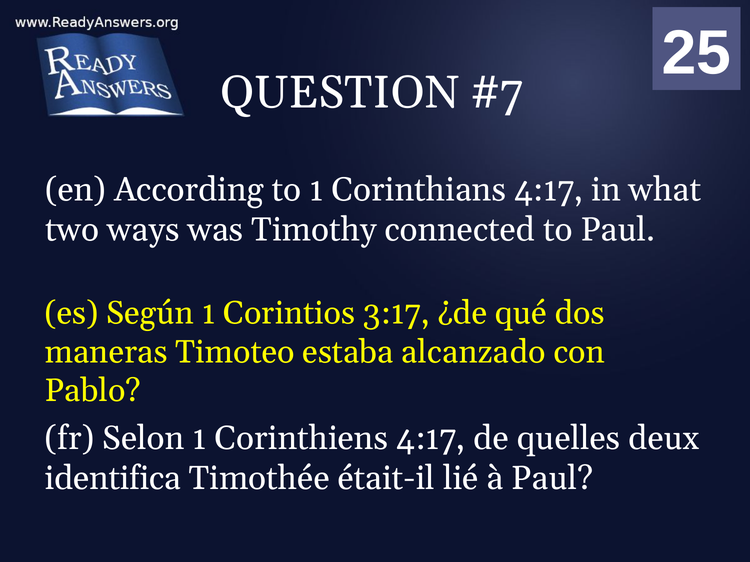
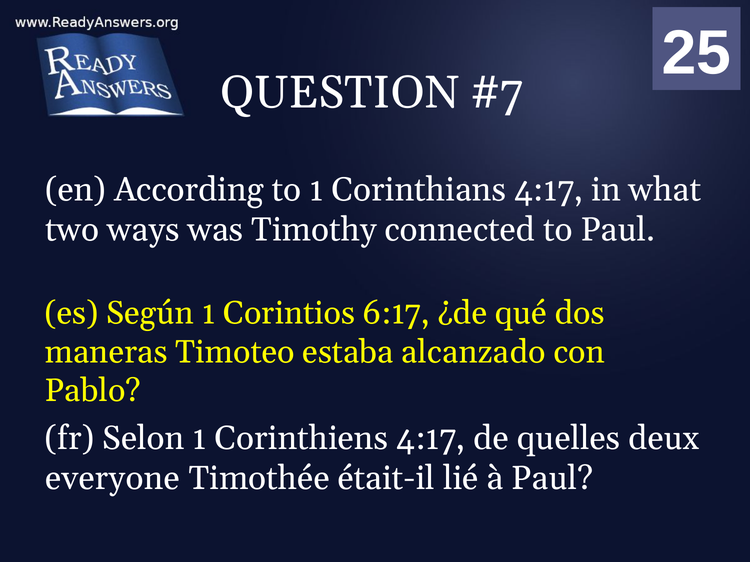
3:17: 3:17 -> 6:17
identifica: identifica -> everyone
